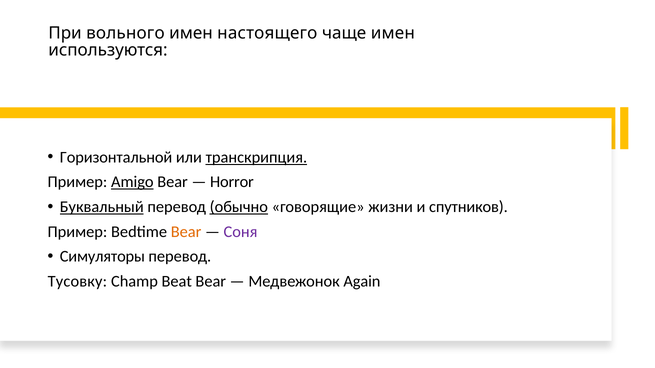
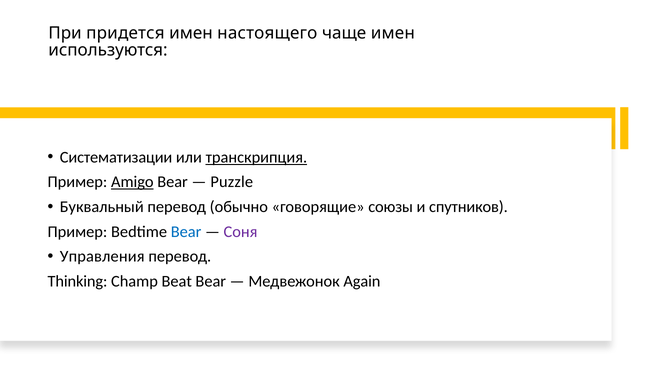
вольного: вольного -> придется
Горизонтальной: Горизонтальной -> Систематизации
Horror: Horror -> Puzzle
Буквальный underline: present -> none
обычно underline: present -> none
жизни: жизни -> союзы
Bear at (186, 232) colour: orange -> blue
Симуляторы: Симуляторы -> Управления
Тусовку: Тусовку -> Thinking
